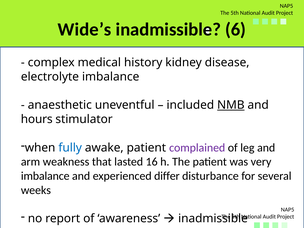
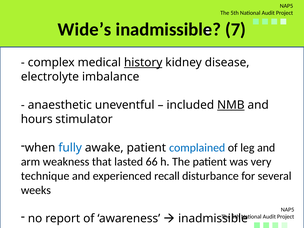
6: 6 -> 7
history underline: none -> present
complained colour: purple -> blue
16: 16 -> 66
imbalance at (45, 176): imbalance -> technique
differ: differ -> recall
